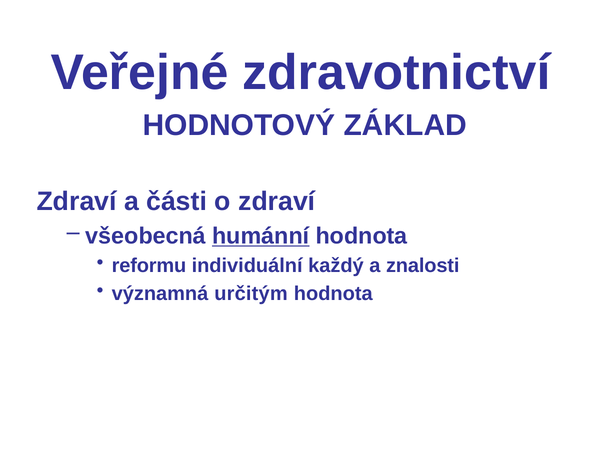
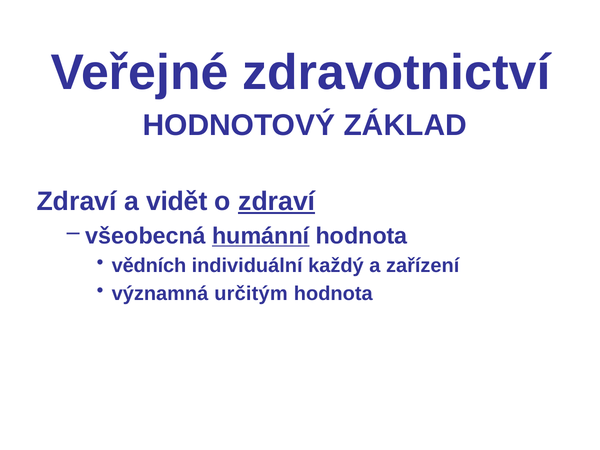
části: části -> vidět
zdraví at (277, 202) underline: none -> present
reformu: reformu -> vědních
znalosti: znalosti -> zařízení
